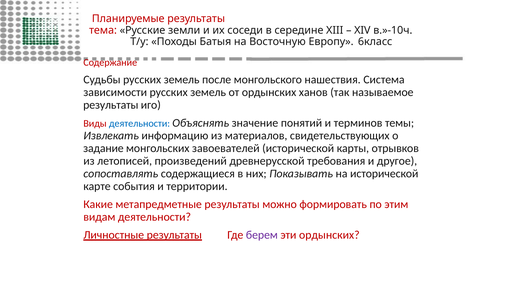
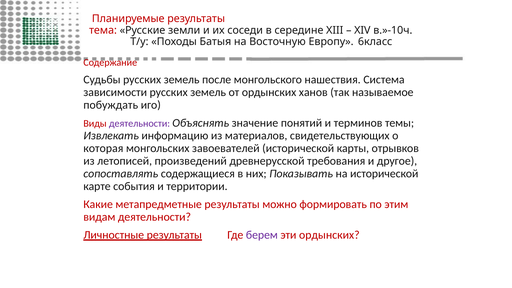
результаты at (111, 105): результаты -> побуждать
деятельности at (139, 123) colour: blue -> purple
задание: задание -> которая
